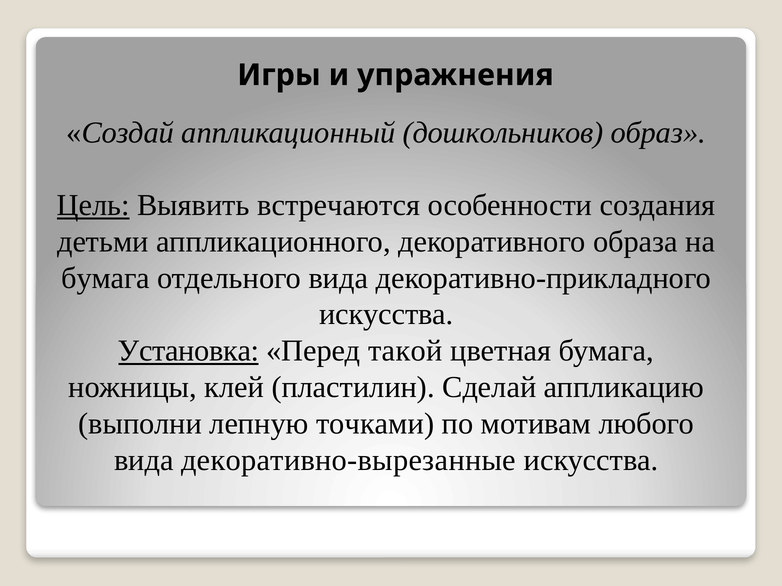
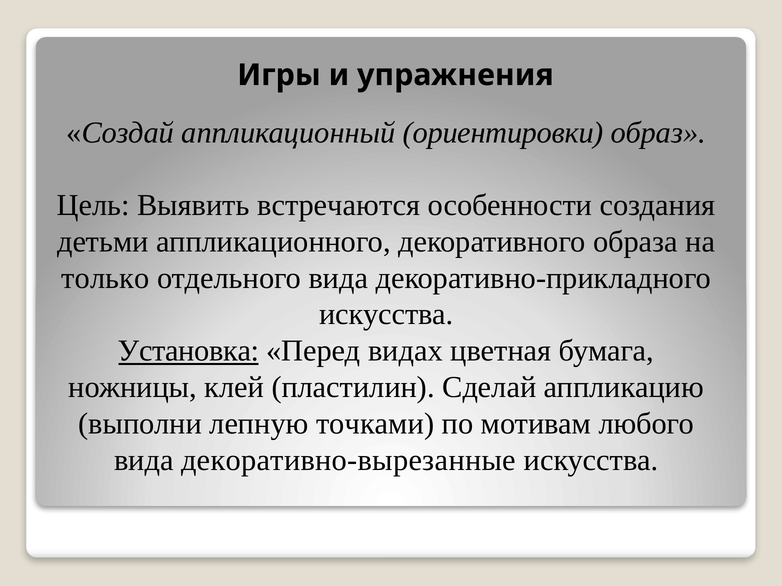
дошкольников: дошкольников -> ориентировки
Цель underline: present -> none
бумага at (106, 278): бумага -> только
такой: такой -> видах
